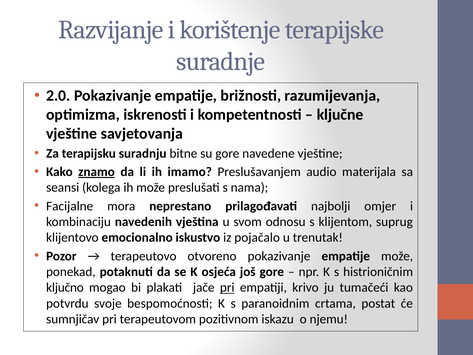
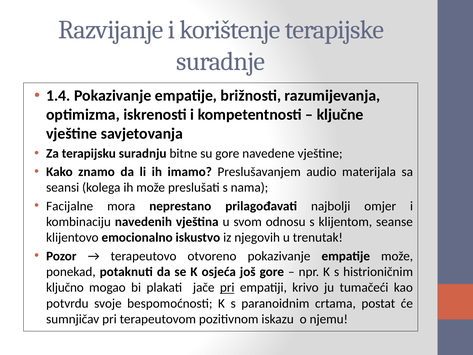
2.0: 2.0 -> 1.4
znamo underline: present -> none
suprug: suprug -> seanse
pojačalo: pojačalo -> njegovih
